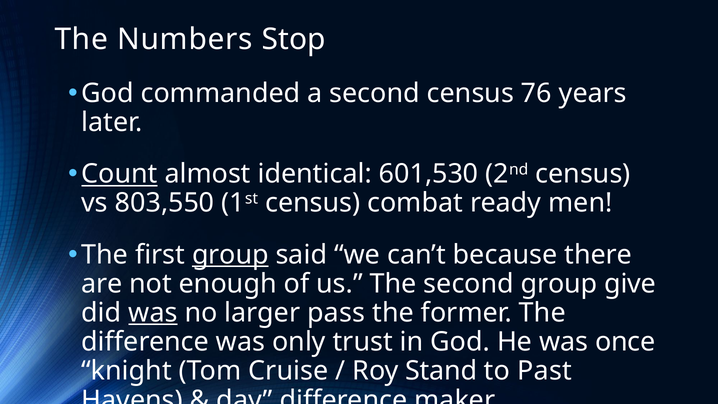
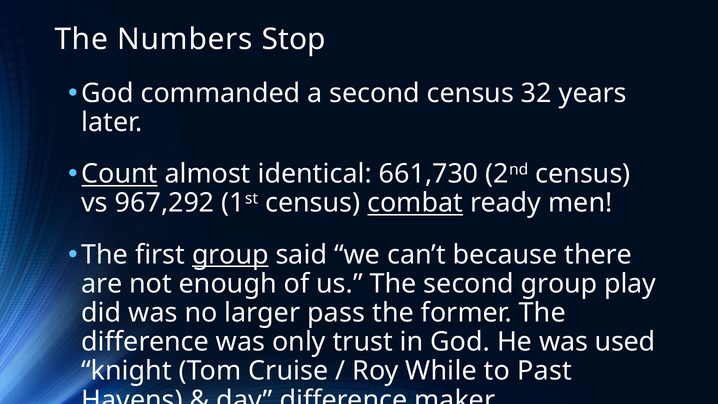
76: 76 -> 32
601,530: 601,530 -> 661,730
803,550: 803,550 -> 967,292
combat underline: none -> present
give: give -> play
was at (153, 313) underline: present -> none
once: once -> used
Stand: Stand -> While
